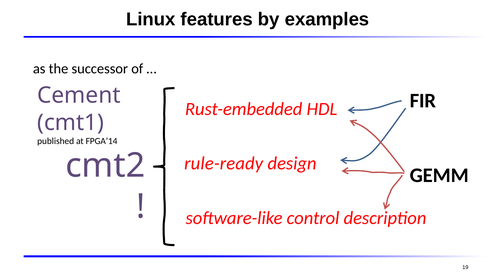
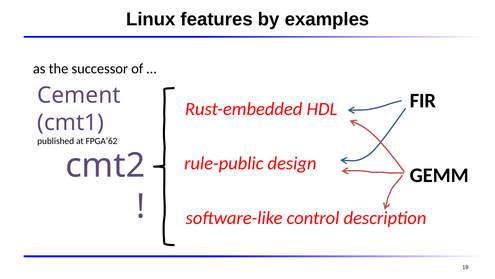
FPGA’14: FPGA’14 -> FPGA’62
rule-ready: rule-ready -> rule-public
